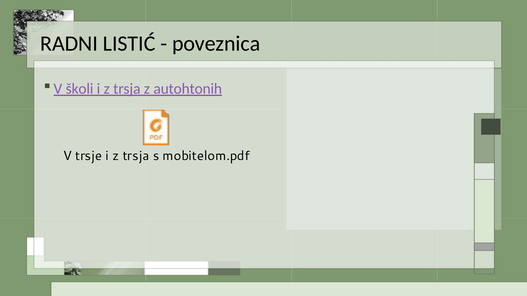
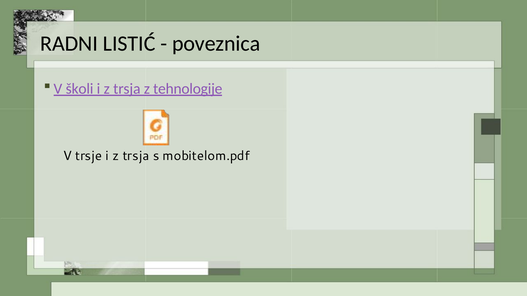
autohtonih: autohtonih -> tehnologije
